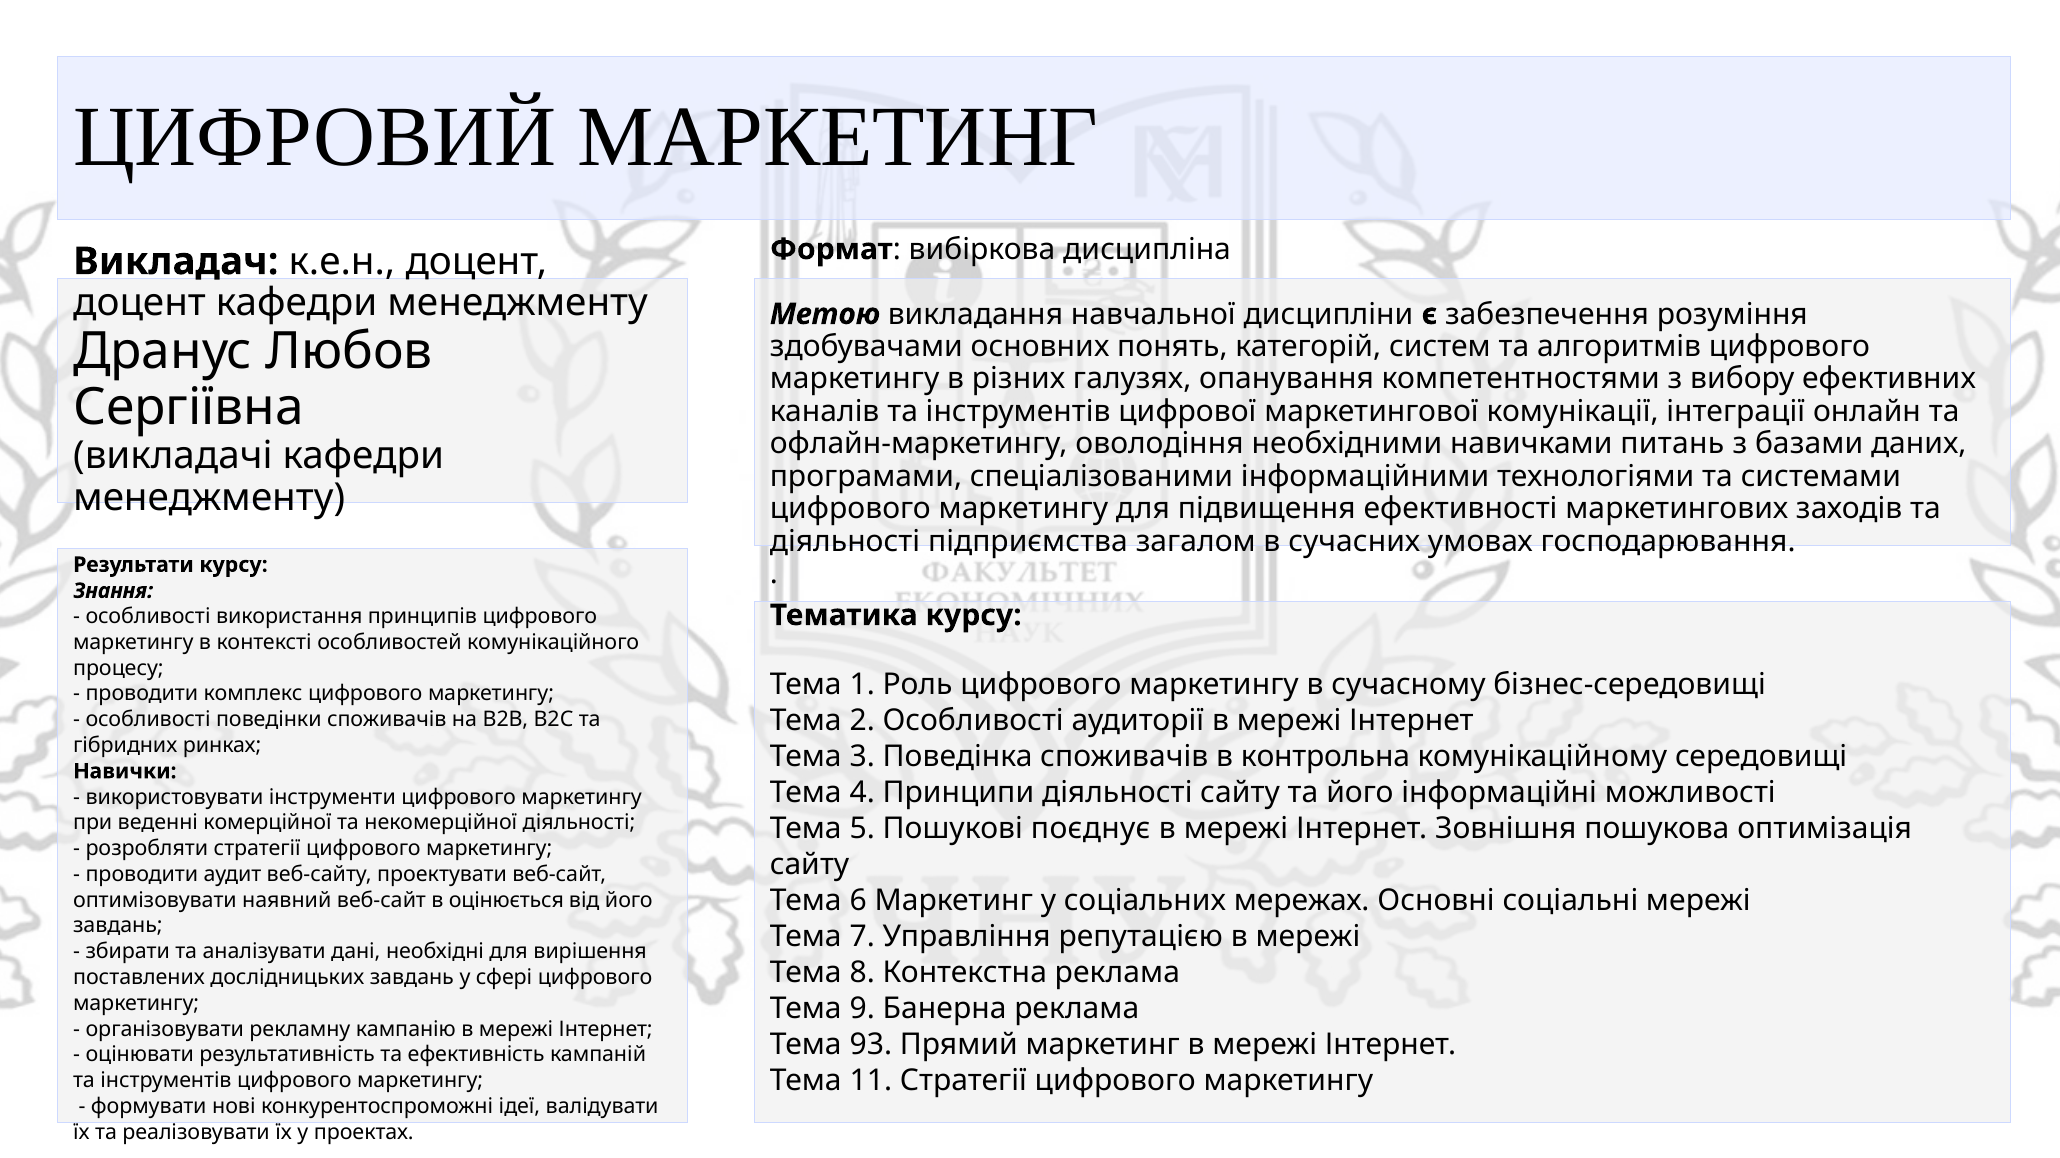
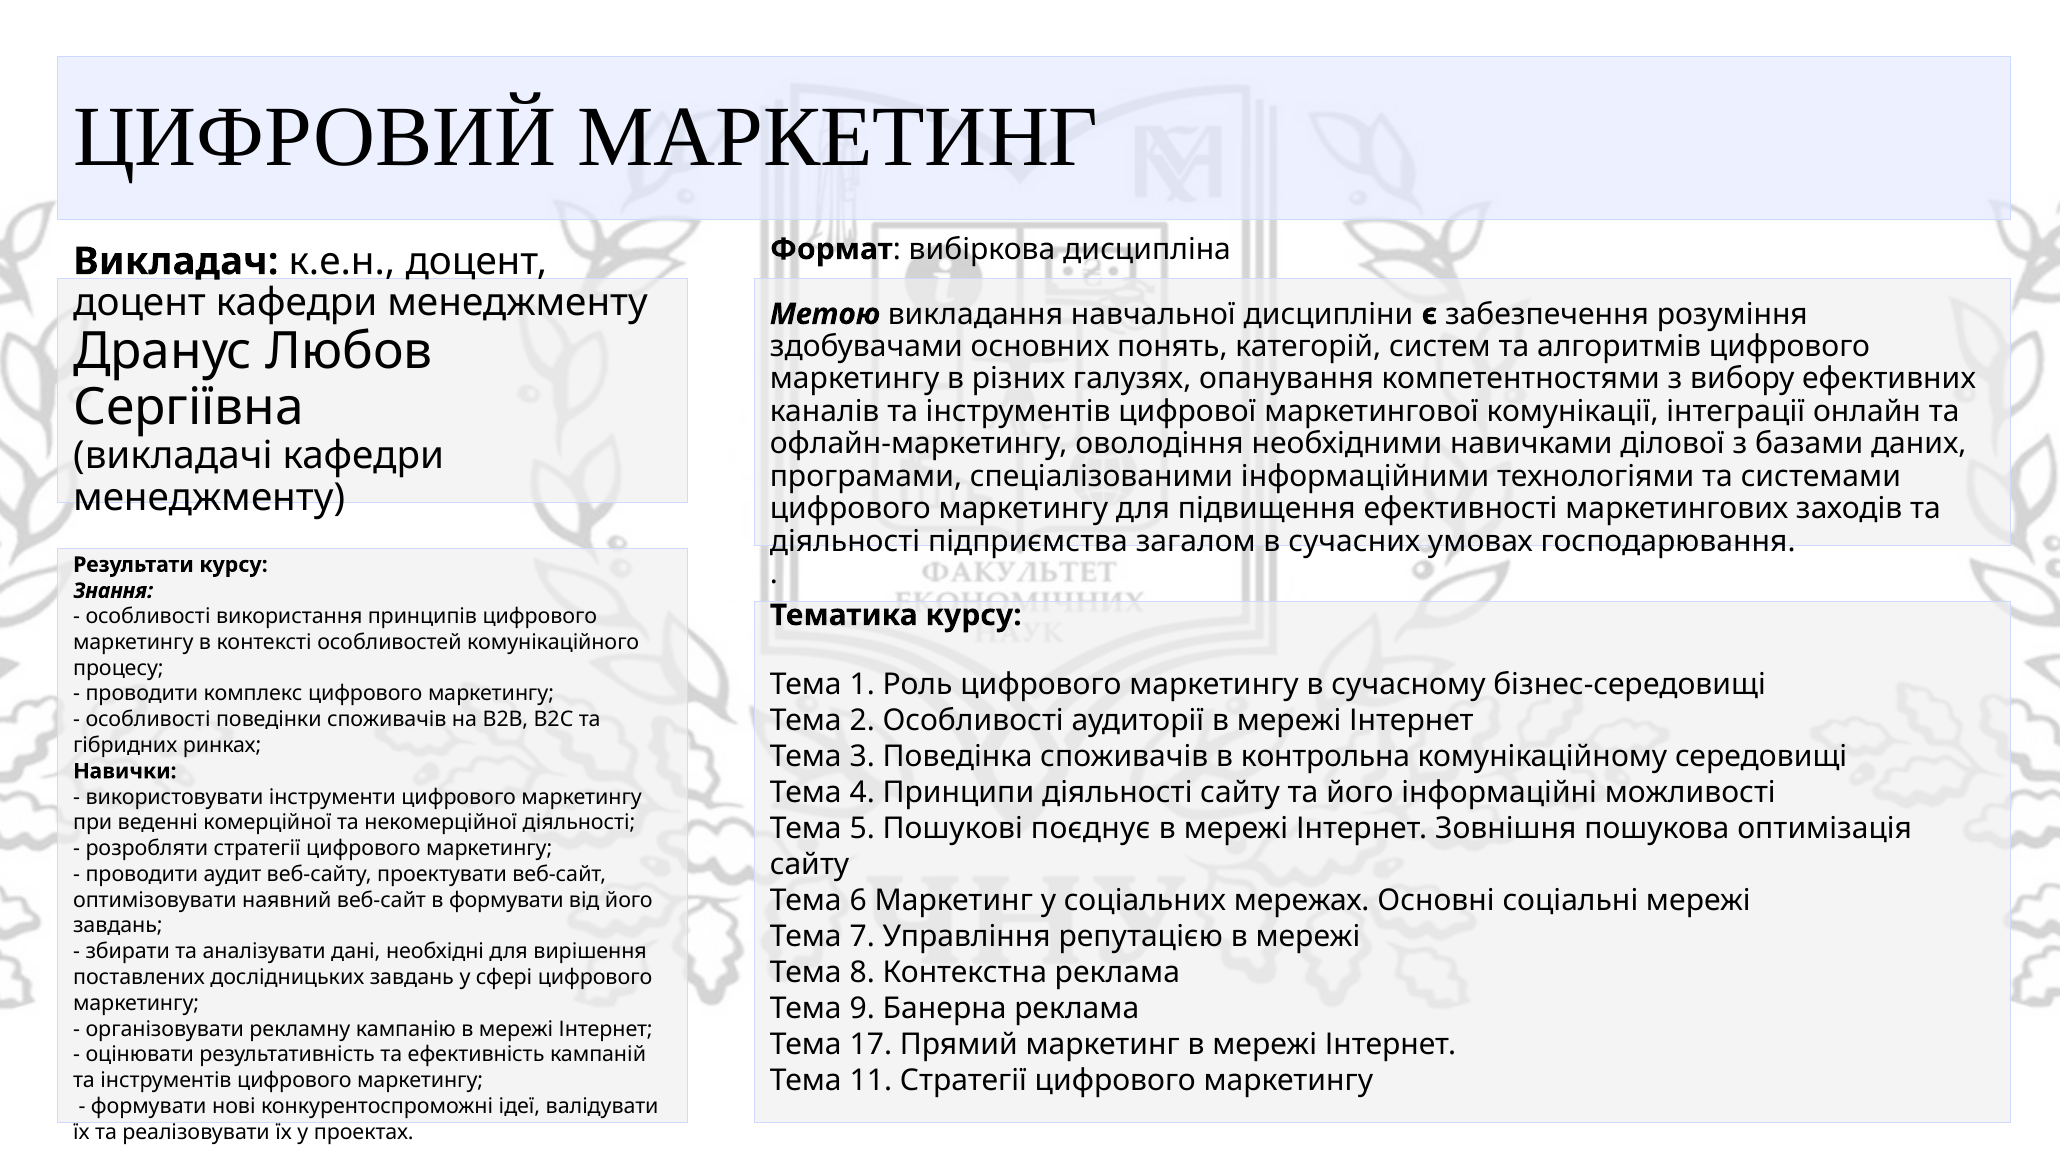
питань: питань -> ділової
в оцінюється: оцінюється -> формувати
93: 93 -> 17
